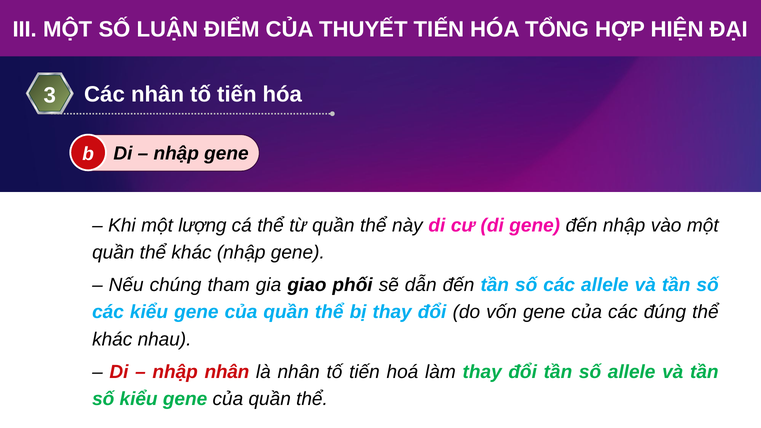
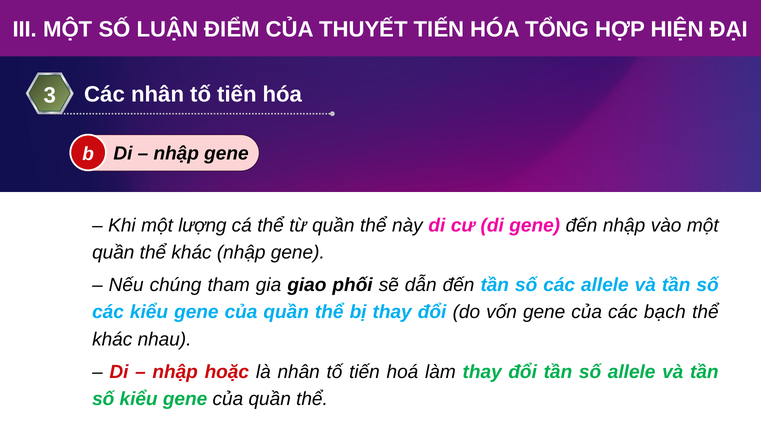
đúng: đúng -> bạch
nhập nhân: nhân -> hoặc
